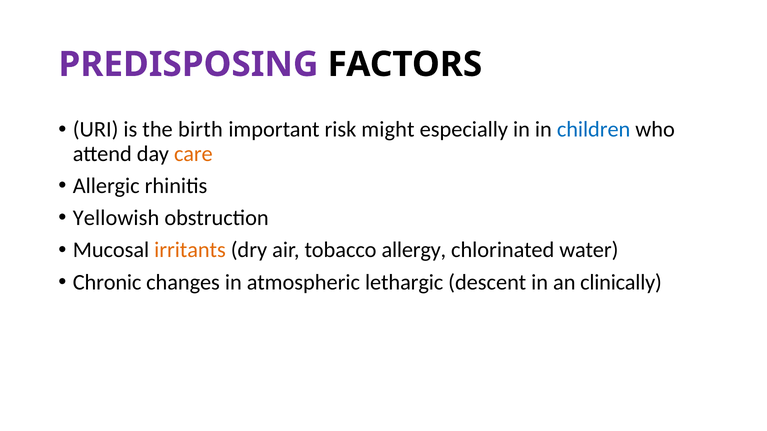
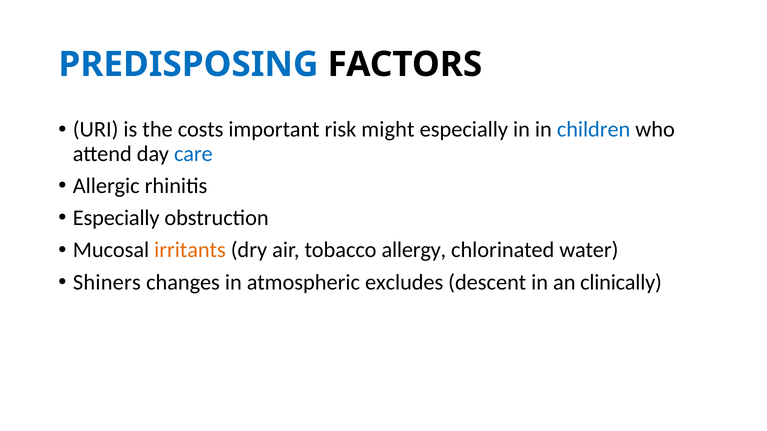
PREDISPOSING colour: purple -> blue
birth: birth -> costs
care colour: orange -> blue
Yellowish at (116, 218): Yellowish -> Especially
Chronic: Chronic -> Shiners
lethargic: lethargic -> excludes
